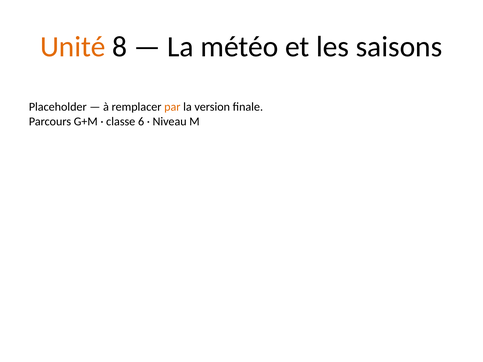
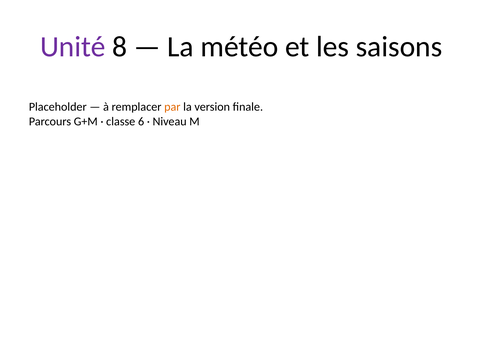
Unité colour: orange -> purple
